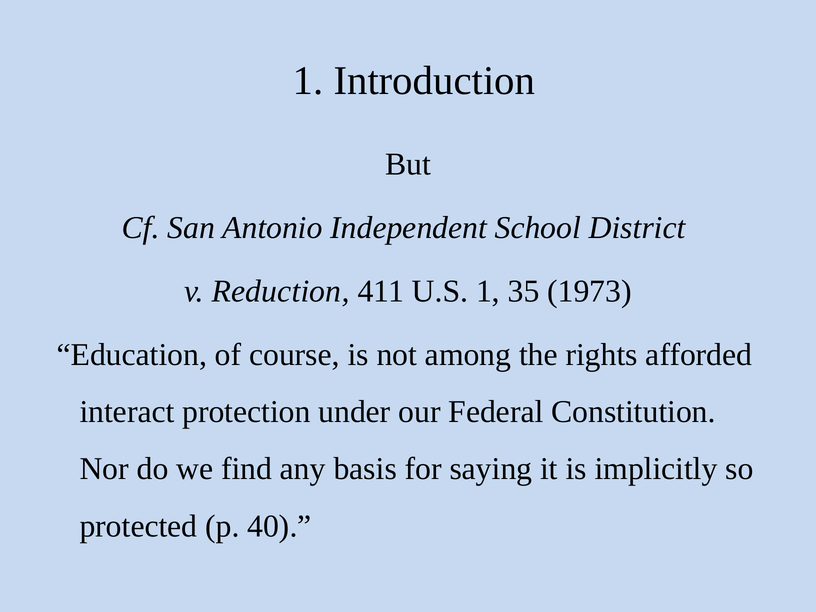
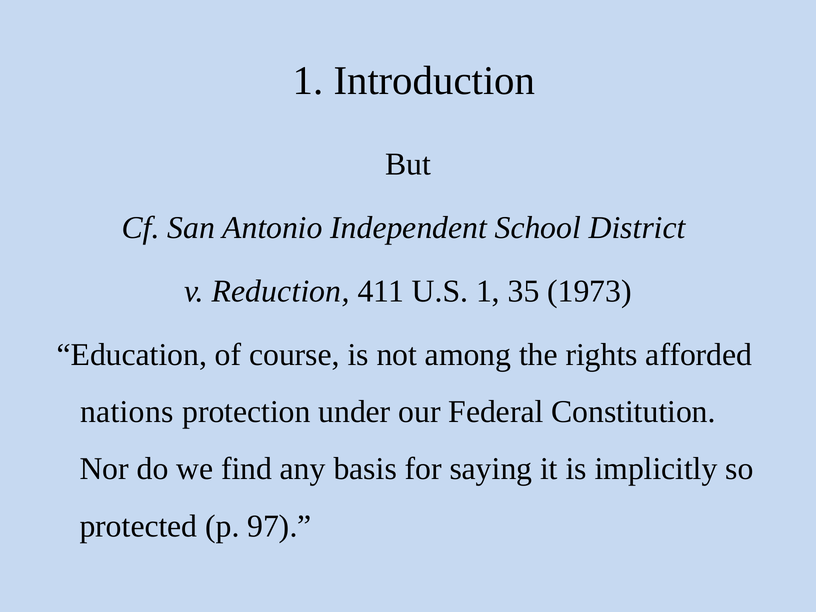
interact: interact -> nations
40: 40 -> 97
